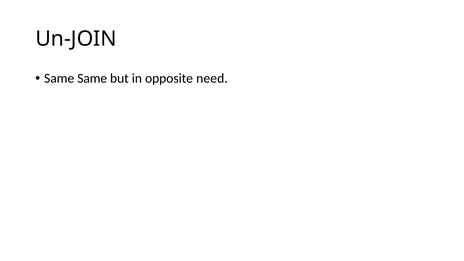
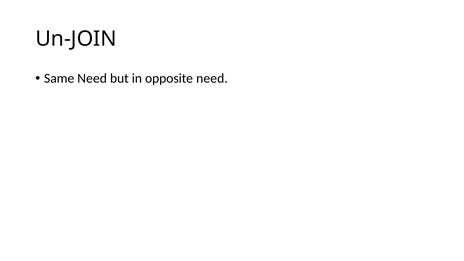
Same Same: Same -> Need
